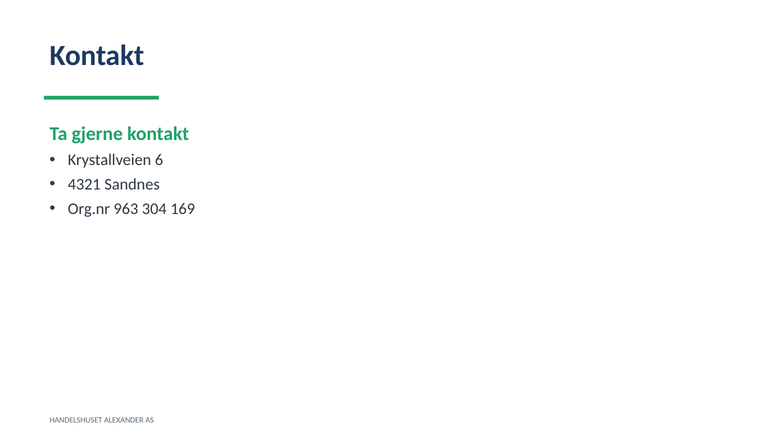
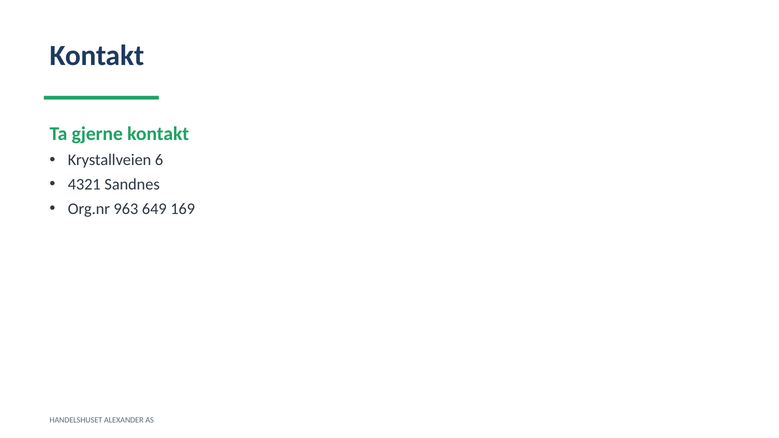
304: 304 -> 649
